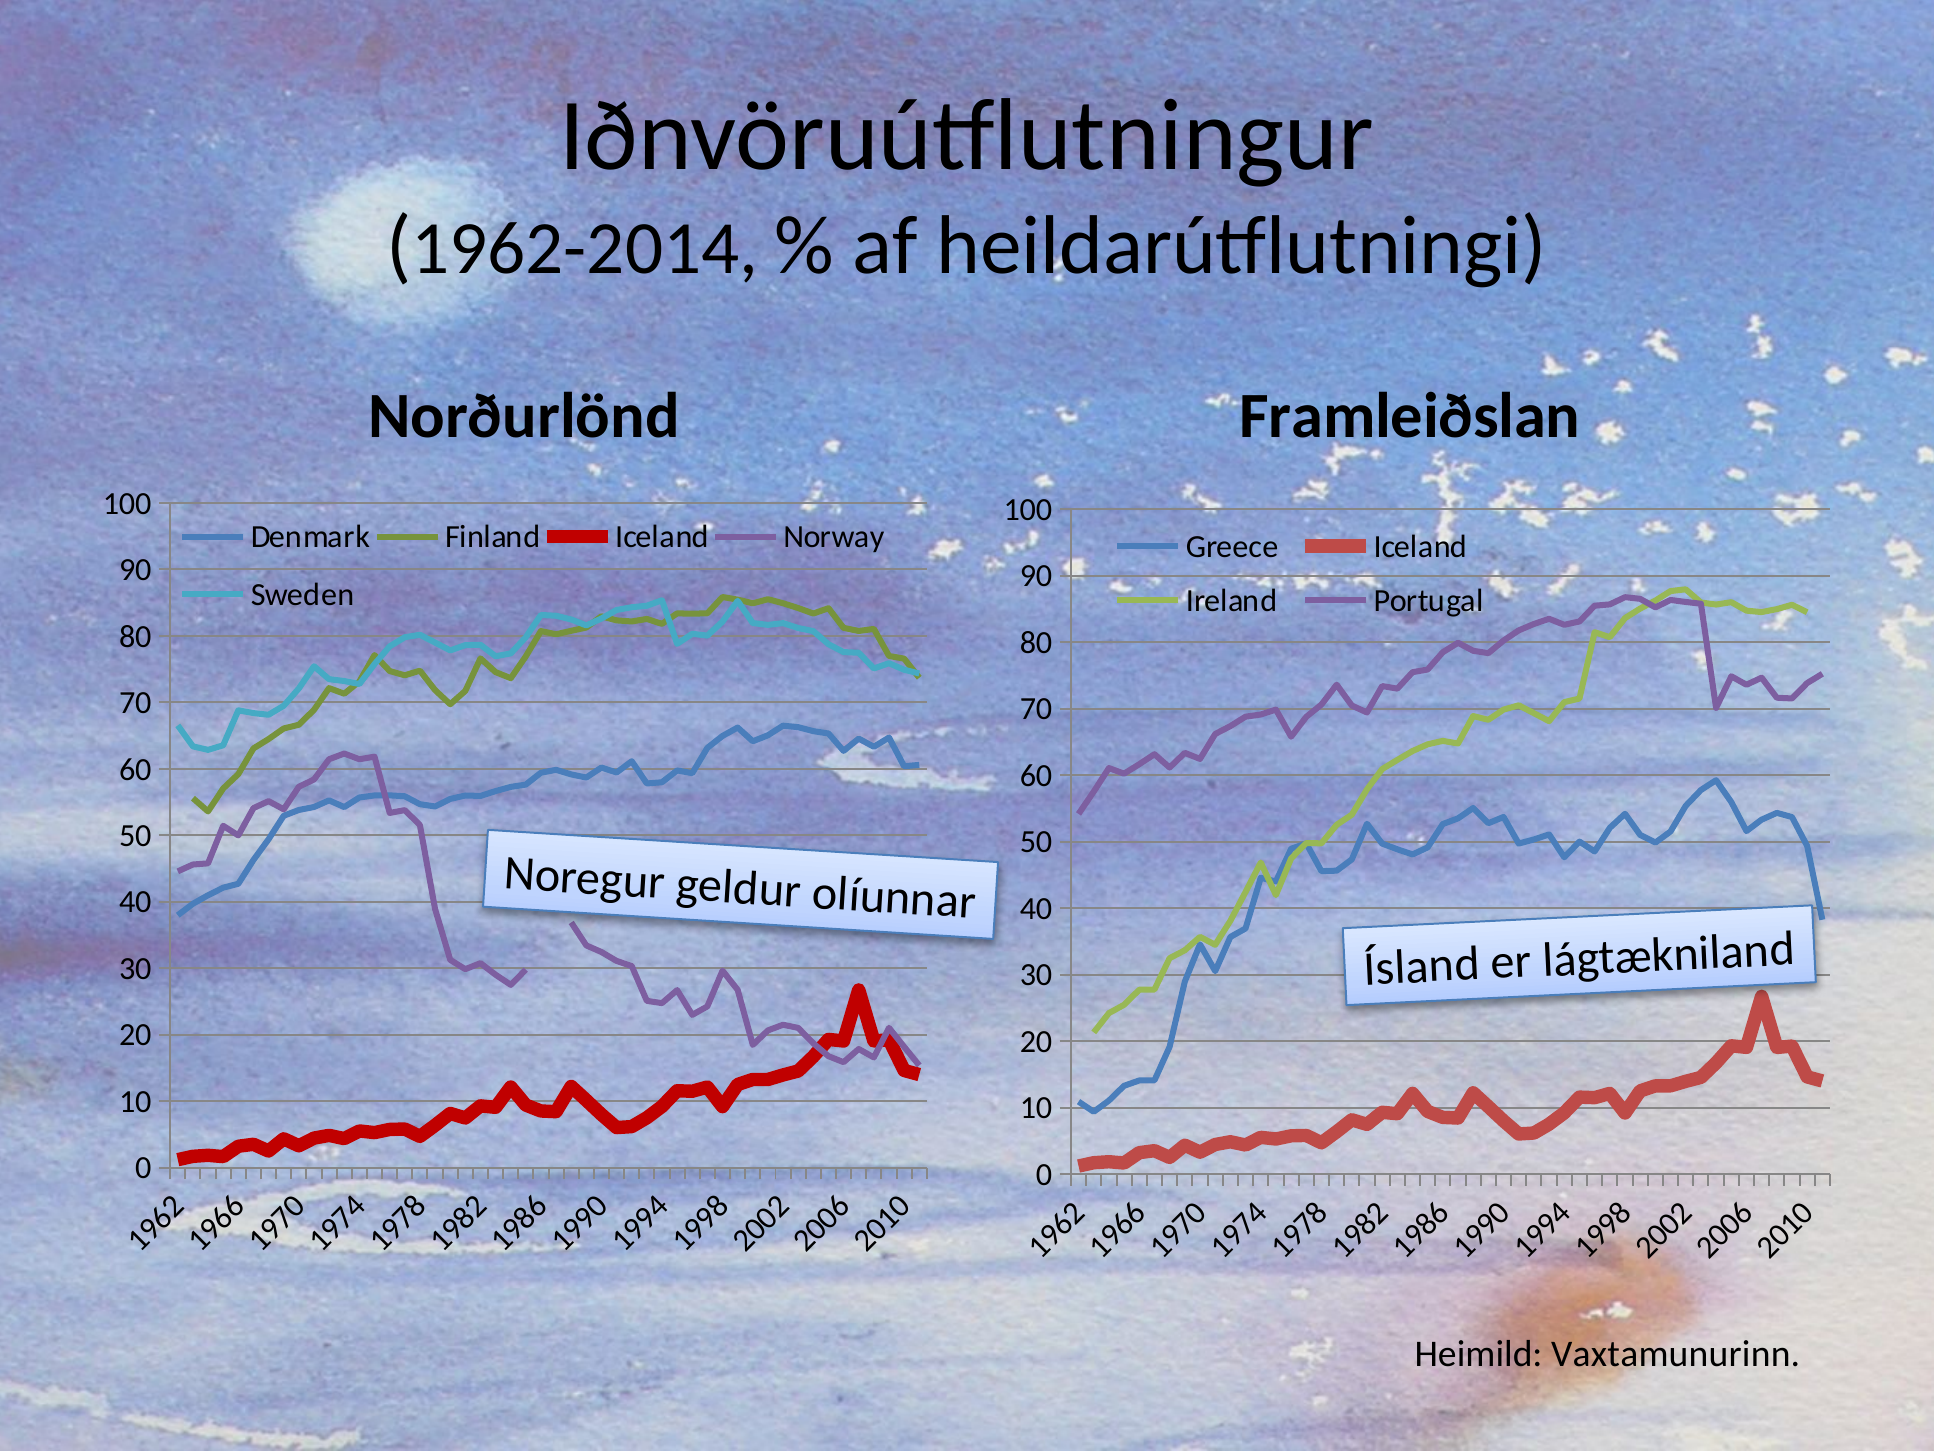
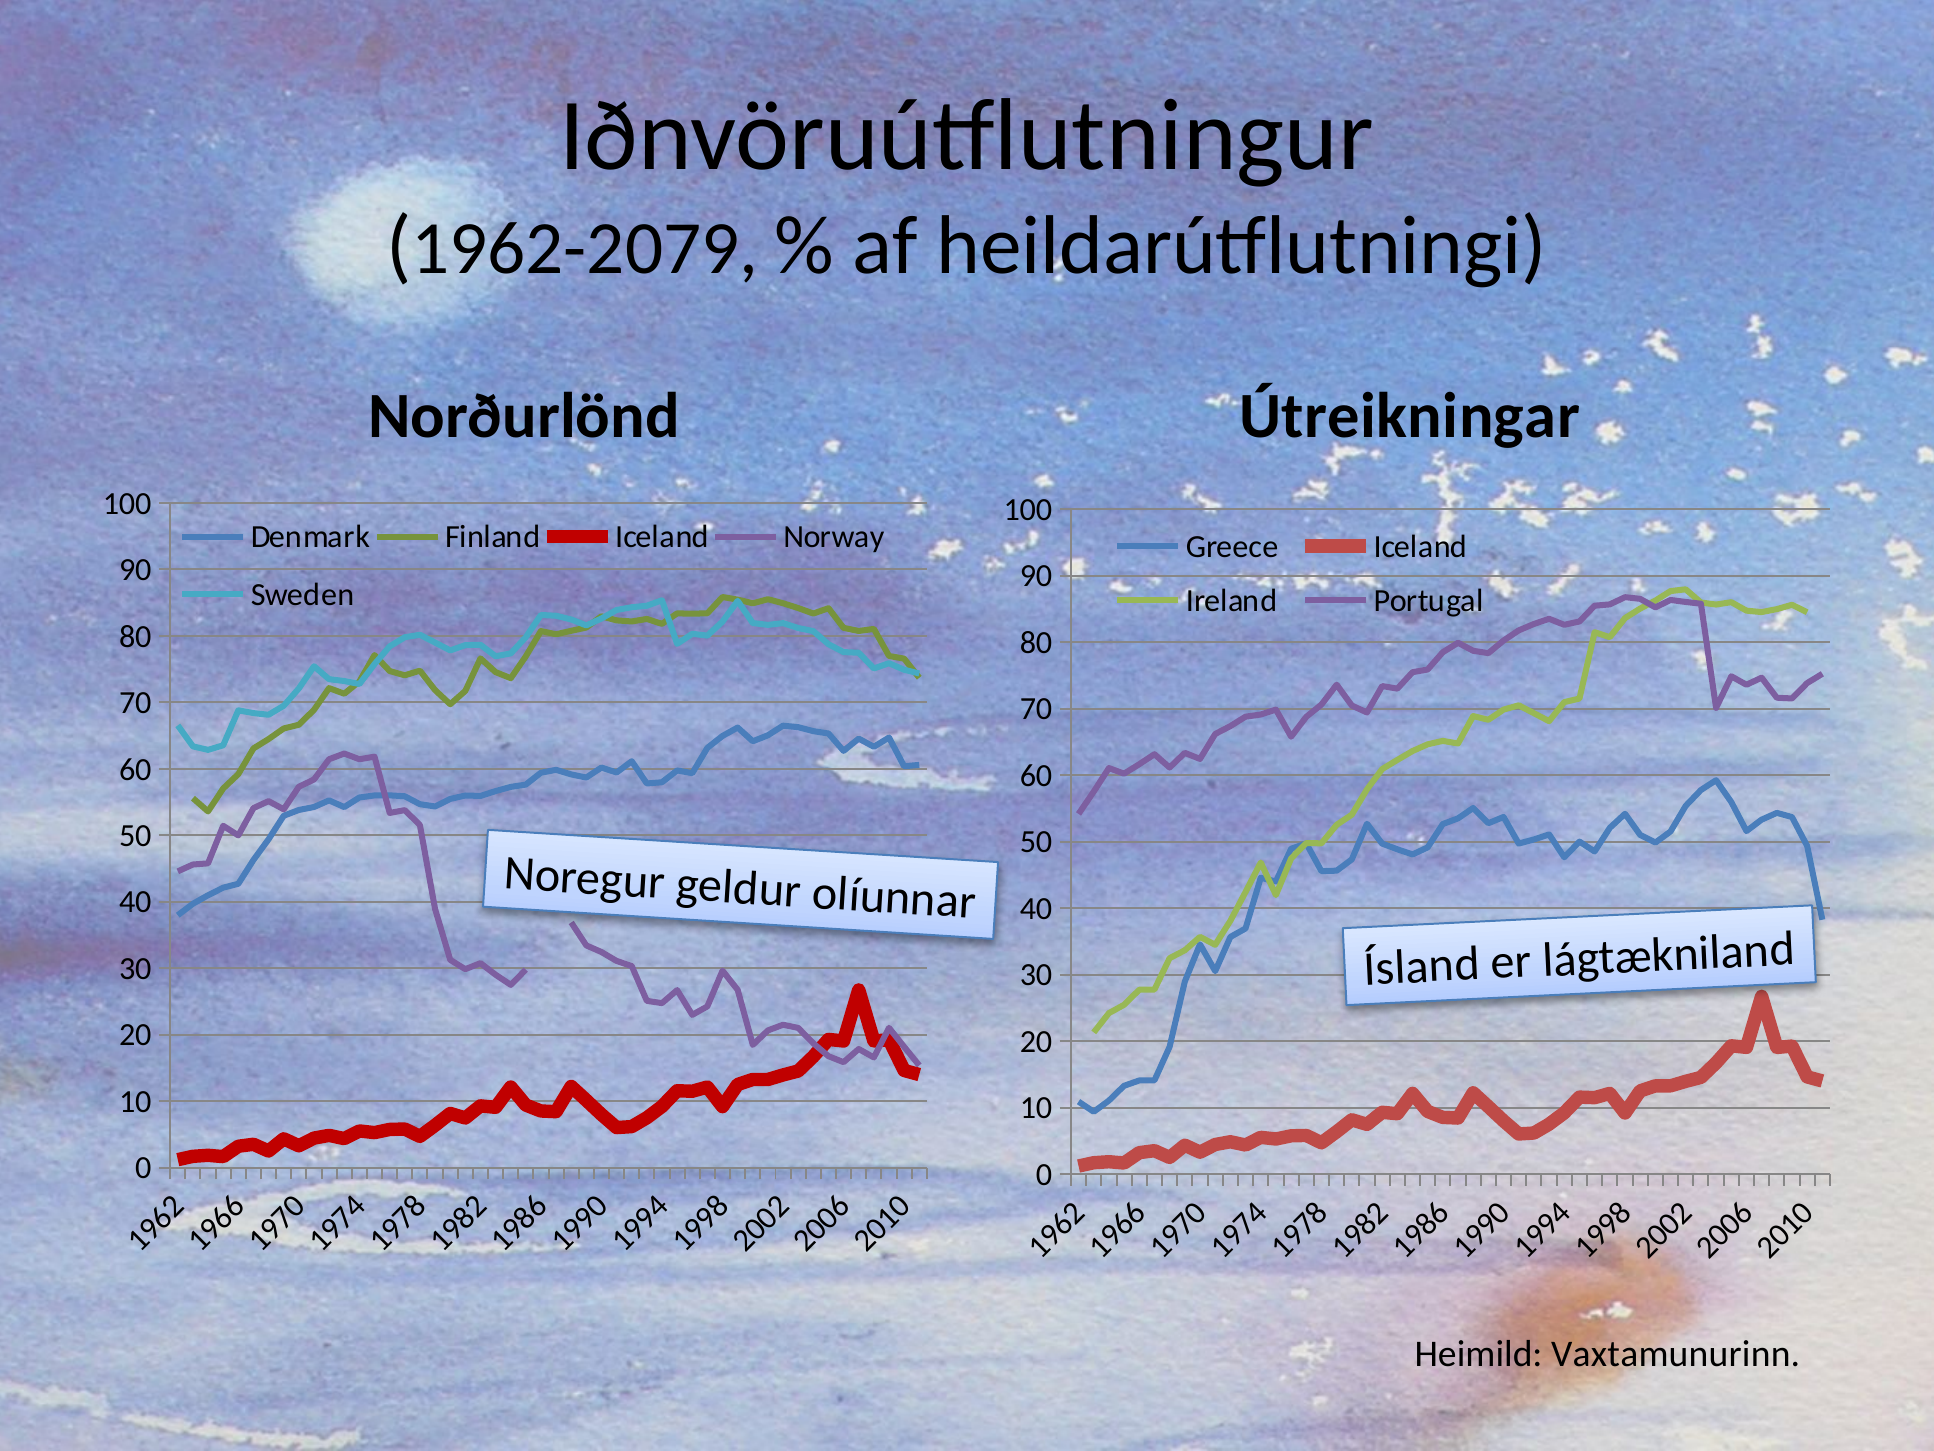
1962-2014: 1962-2014 -> 1962-2079
Framleiðslan: Framleiðslan -> Útreikningar
